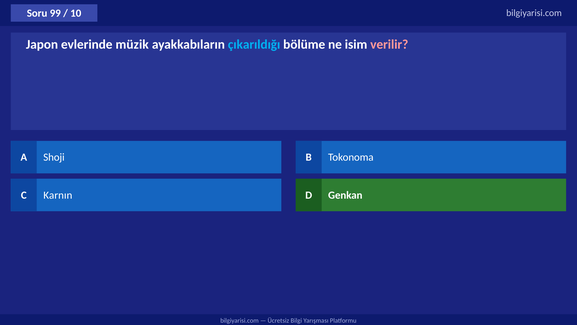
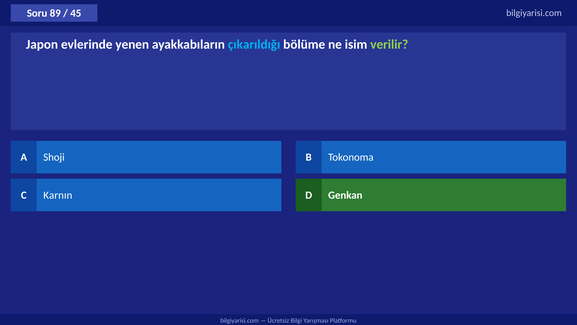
99: 99 -> 89
10: 10 -> 45
müzik: müzik -> yenen
verilir colour: pink -> light green
